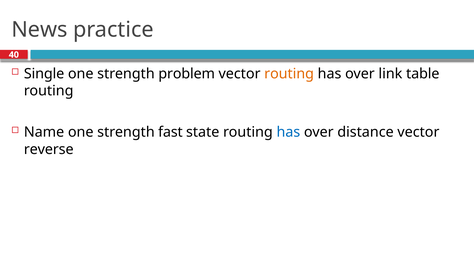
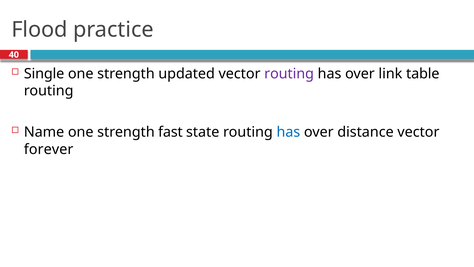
News: News -> Flood
problem: problem -> updated
routing at (289, 74) colour: orange -> purple
reverse: reverse -> forever
